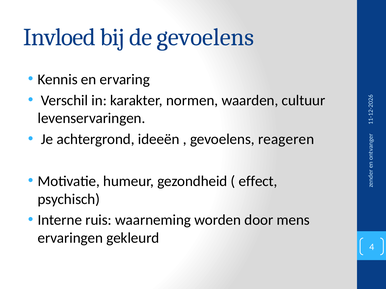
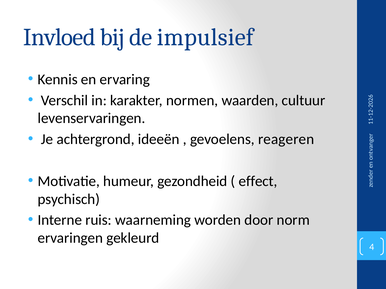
de gevoelens: gevoelens -> impulsief
mens: mens -> norm
